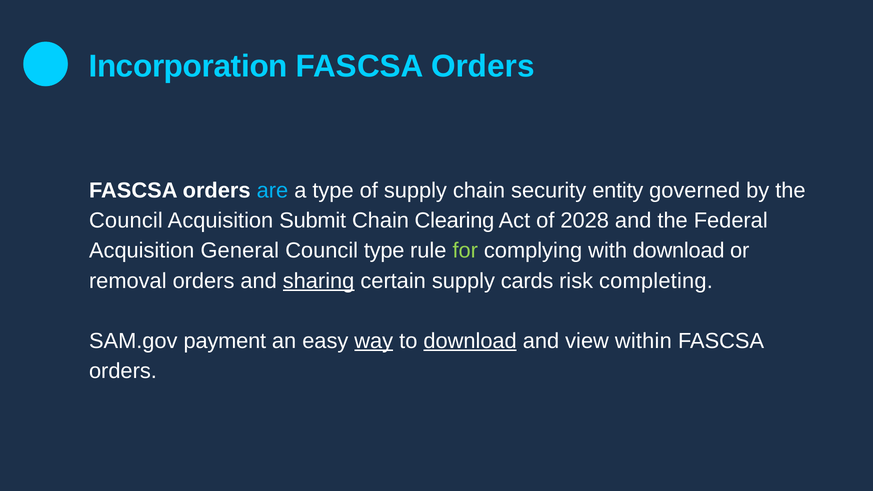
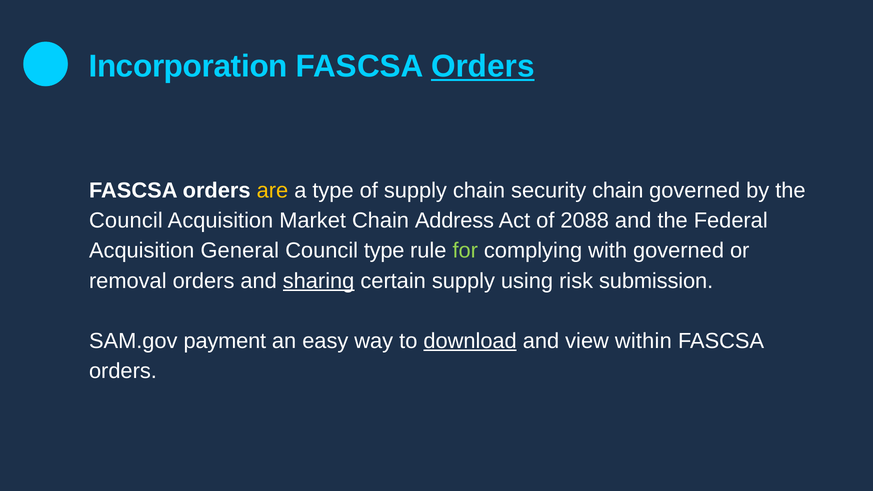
Orders at (483, 67) underline: none -> present
are colour: light blue -> yellow
security entity: entity -> chain
Submit: Submit -> Market
Clearing: Clearing -> Address
2028: 2028 -> 2088
with download: download -> governed
cards: cards -> using
completing: completing -> submission
way underline: present -> none
